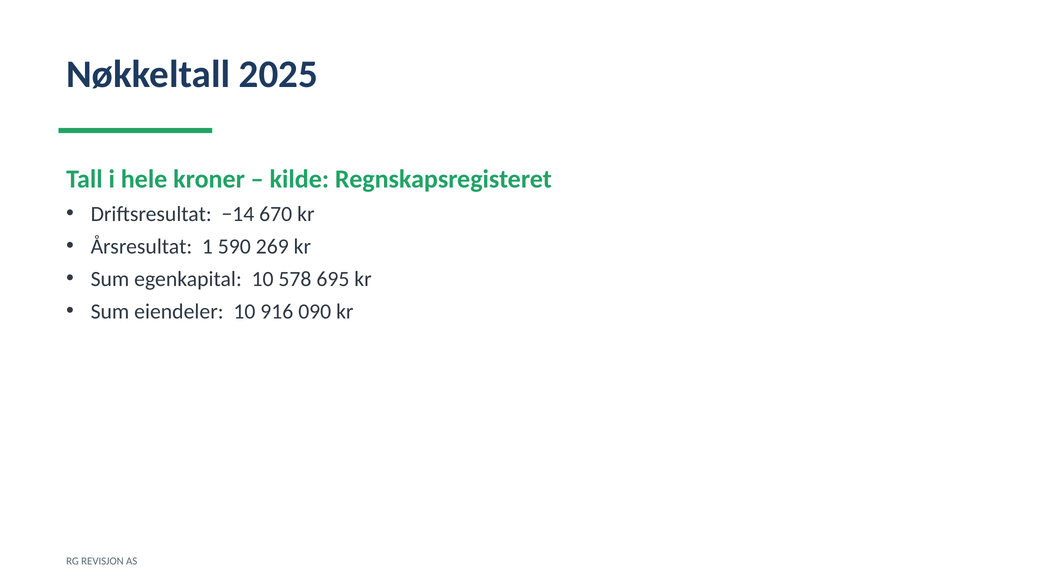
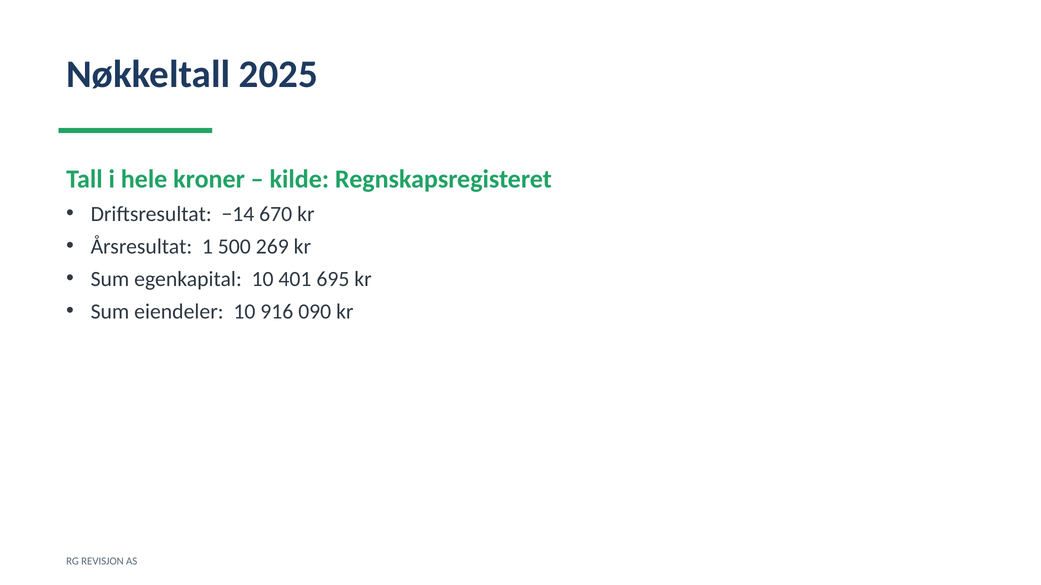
590: 590 -> 500
578: 578 -> 401
